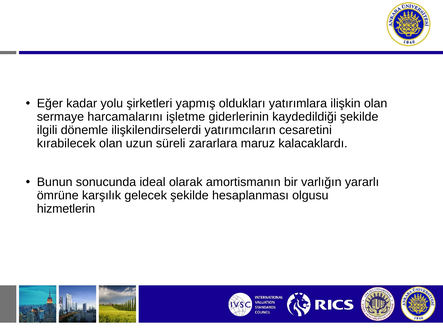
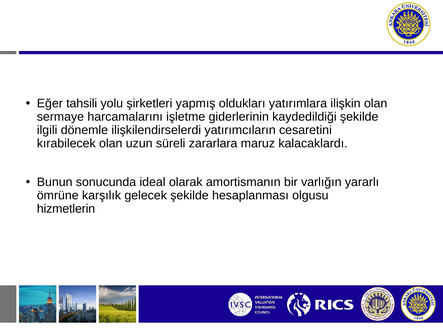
kadar: kadar -> tahsili
